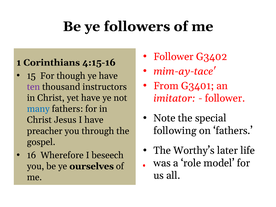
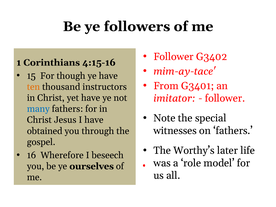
ten colour: purple -> orange
following: following -> witnesses
preacher: preacher -> obtained
